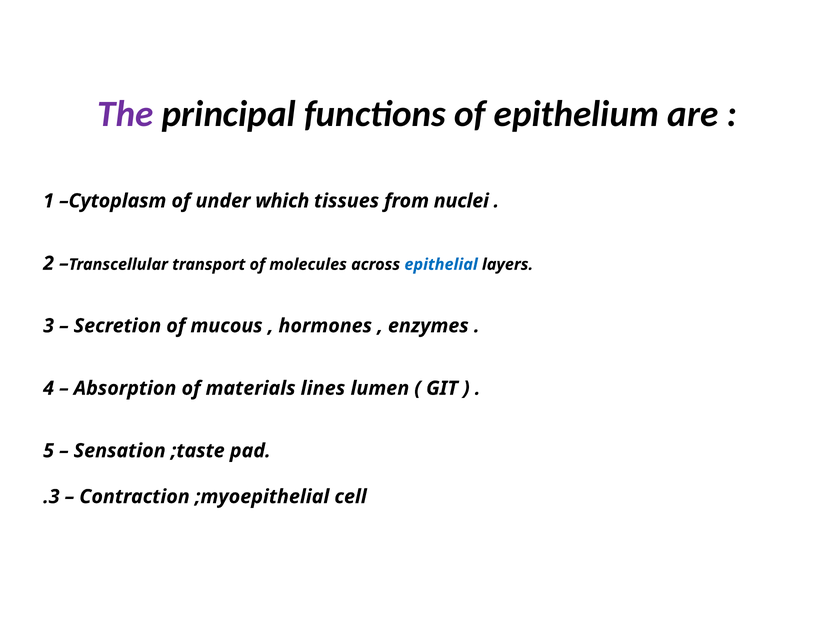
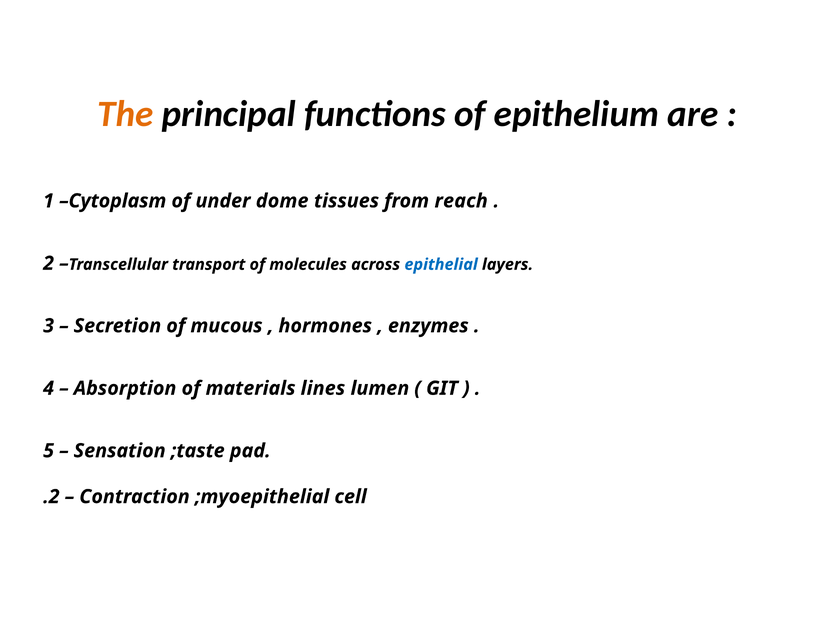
The colour: purple -> orange
which: which -> dome
nuclei: nuclei -> reach
.3: .3 -> .2
